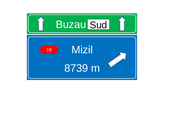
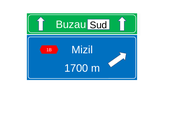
8739: 8739 -> 1700
